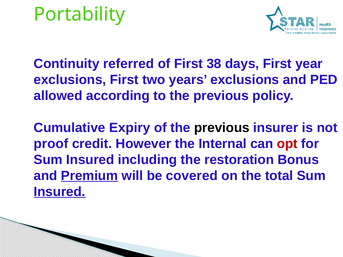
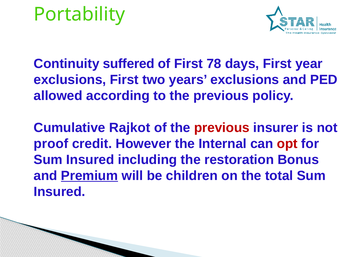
referred: referred -> suffered
38: 38 -> 78
Expiry: Expiry -> Rajkot
previous at (222, 128) colour: black -> red
covered: covered -> children
Insured at (60, 192) underline: present -> none
